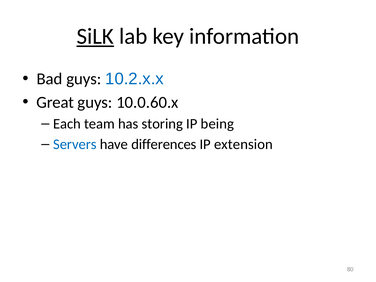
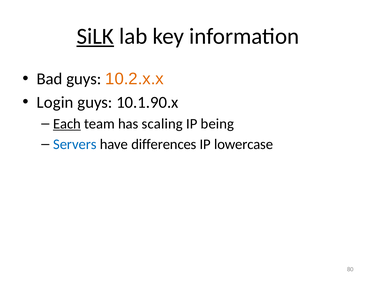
10.2.x.x colour: blue -> orange
Great: Great -> Login
10.0.60.x: 10.0.60.x -> 10.1.90.x
Each underline: none -> present
storing: storing -> scaling
extension: extension -> lowercase
